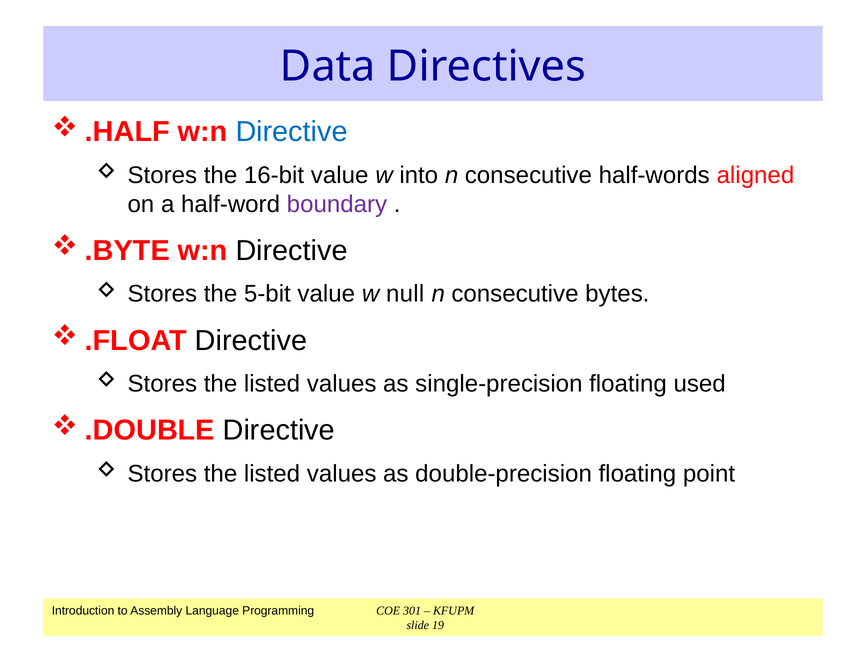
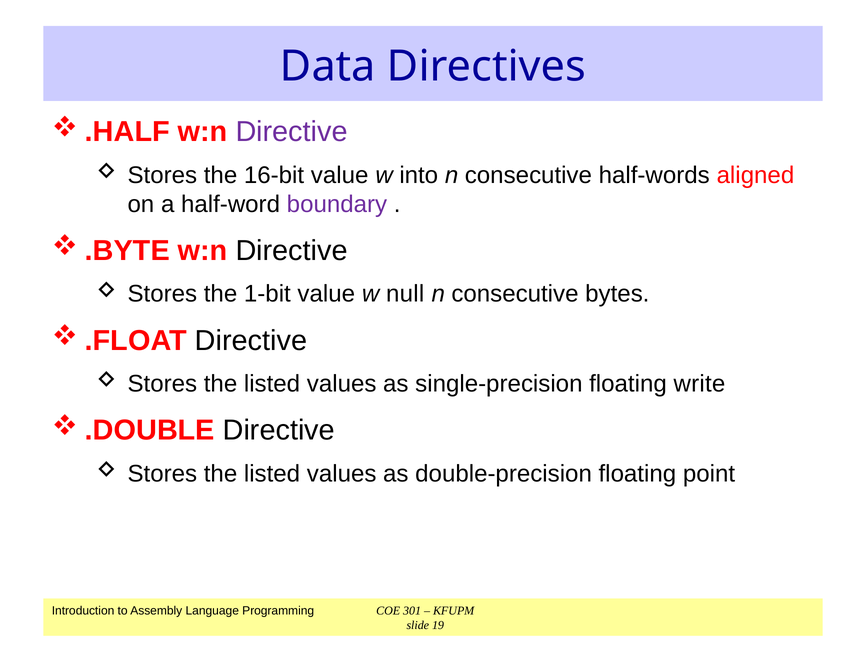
Directive at (292, 132) colour: blue -> purple
5-bit: 5-bit -> 1-bit
used: used -> write
